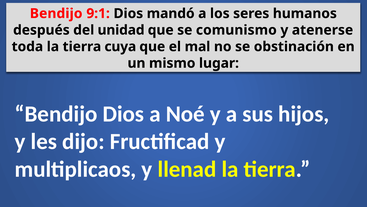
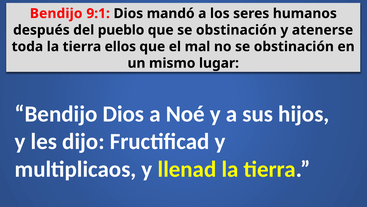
unidad: unidad -> pueblo
que se comunismo: comunismo -> obstinación
cuya: cuya -> ellos
